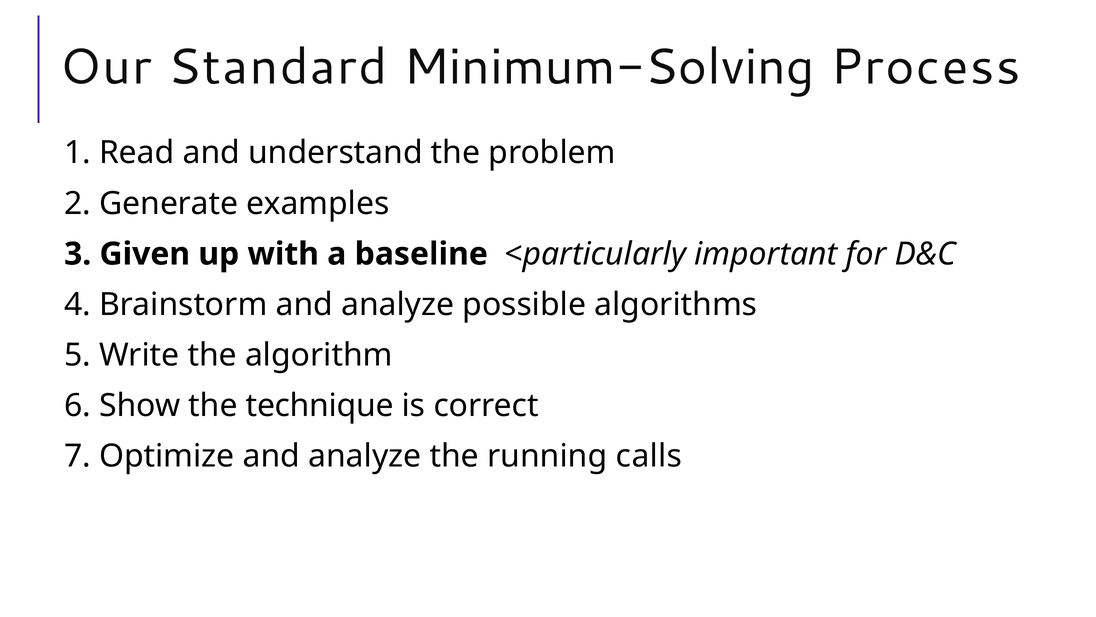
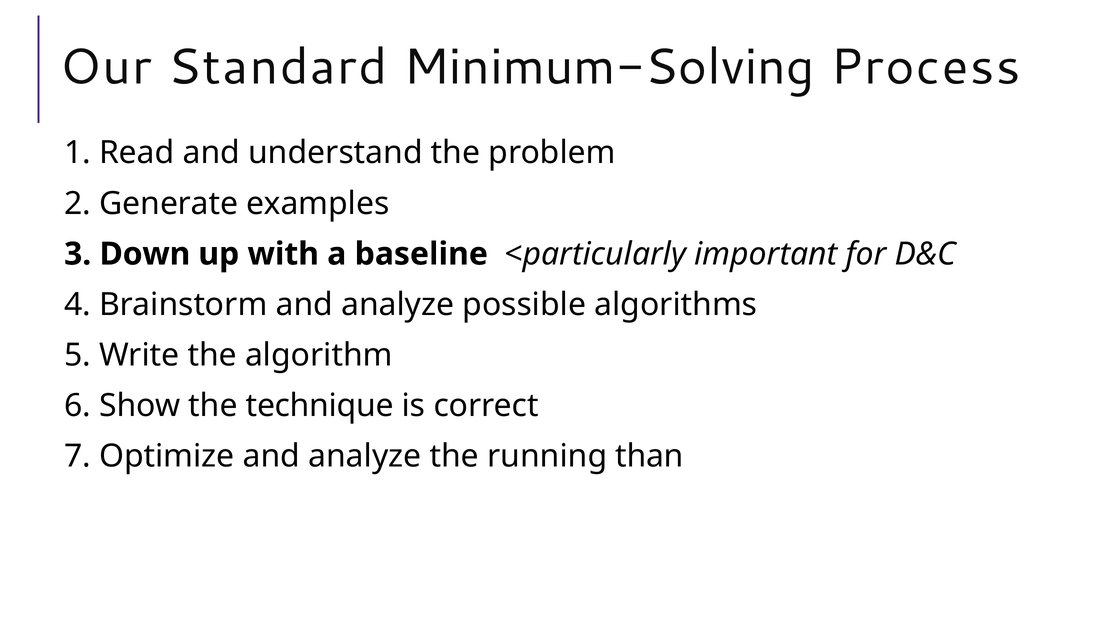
Given: Given -> Down
calls: calls -> than
